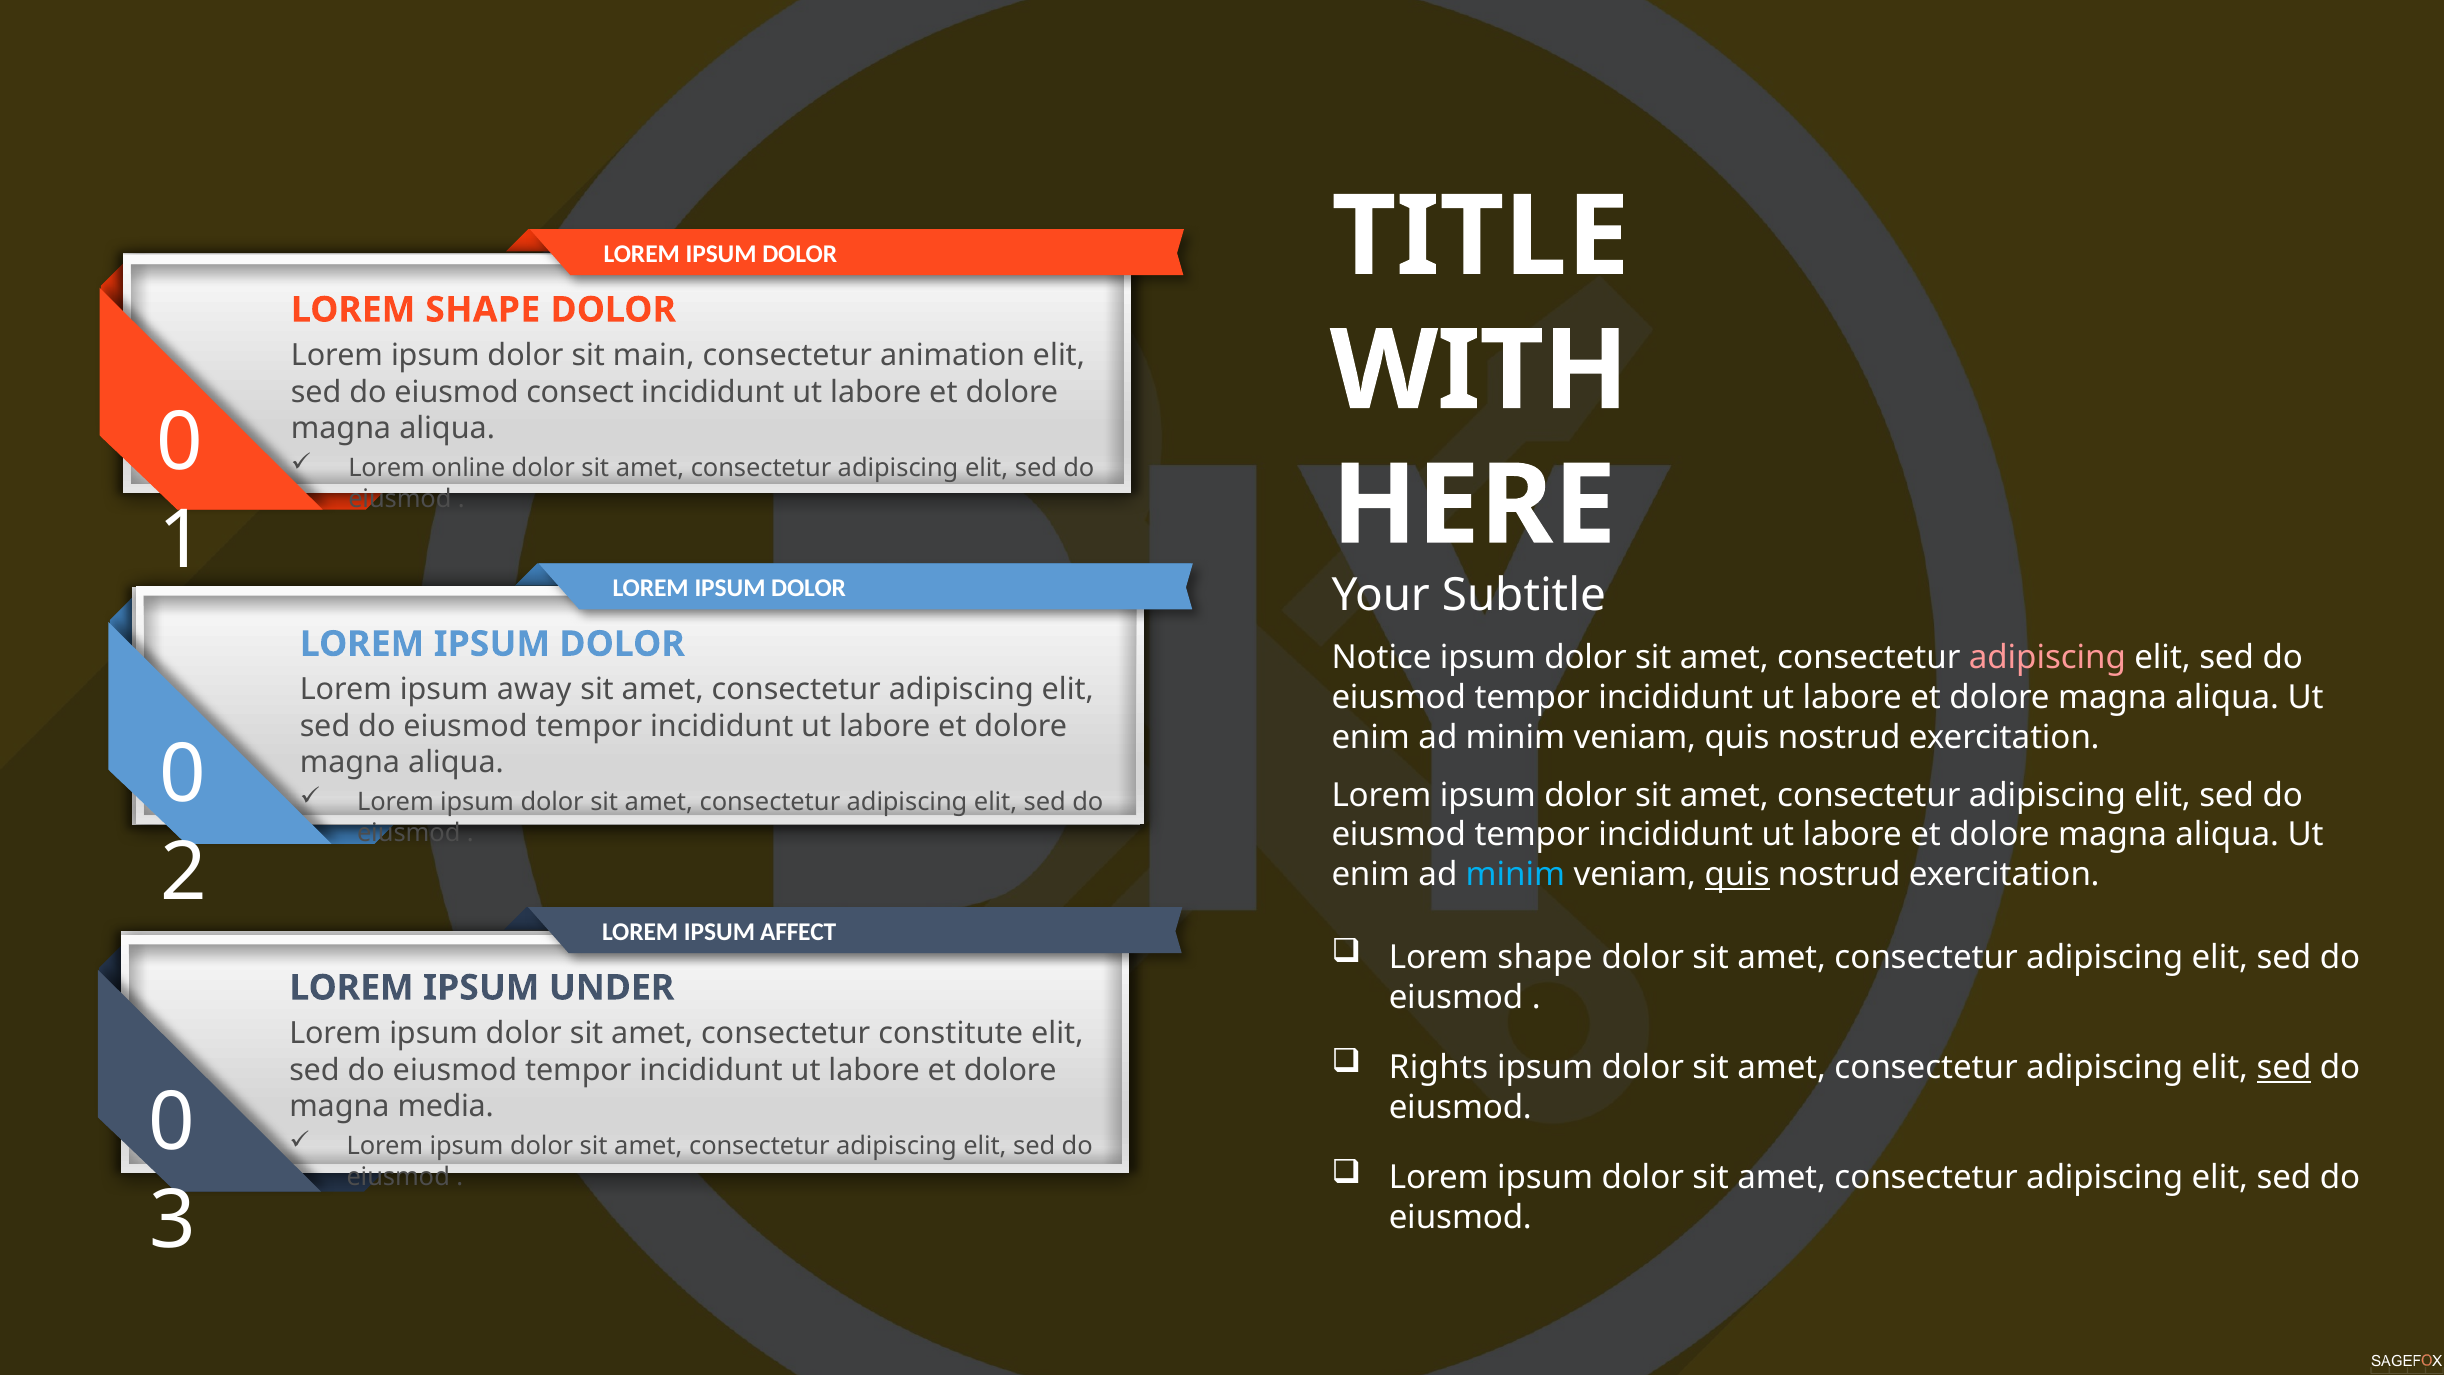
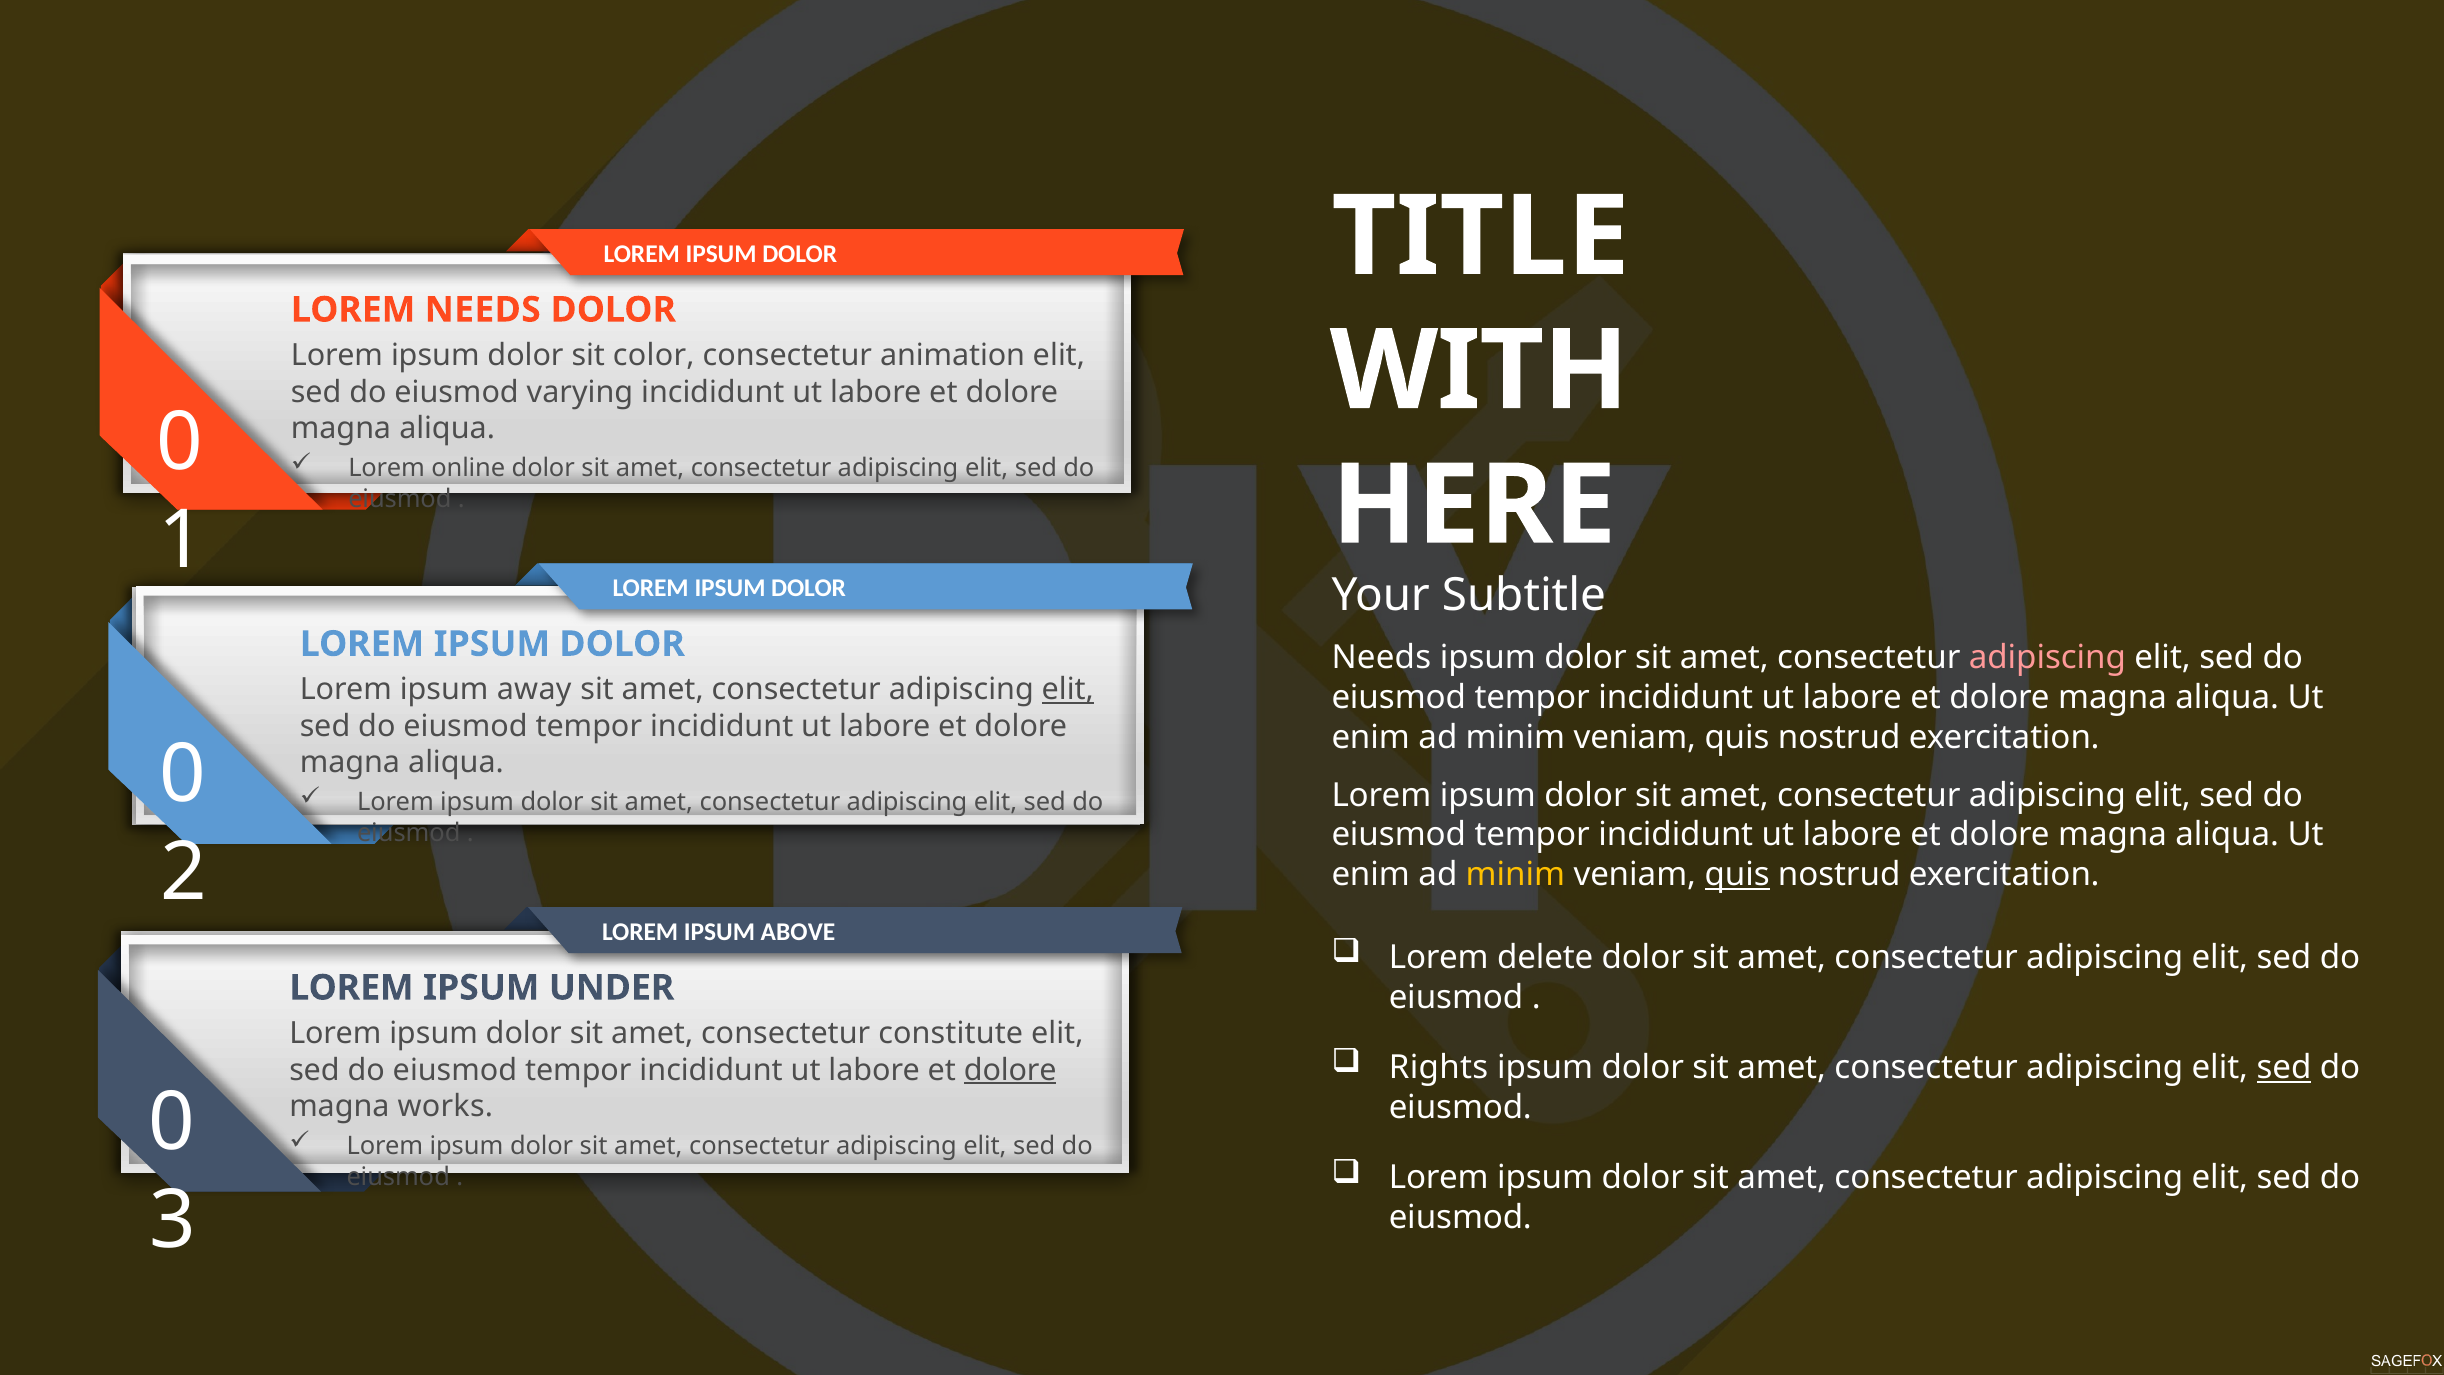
SHAPE at (483, 310): SHAPE -> NEEDS
main: main -> color
consect: consect -> varying
Notice at (1382, 657): Notice -> Needs
elit at (1068, 689) underline: none -> present
minim at (1515, 875) colour: light blue -> yellow
AFFECT: AFFECT -> ABOVE
shape at (1545, 957): shape -> delete
dolore at (1010, 1070) underline: none -> present
media: media -> works
